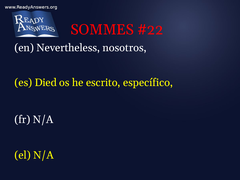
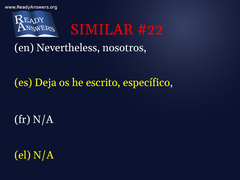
SOMMES: SOMMES -> SIMILAR
Died: Died -> Deja
